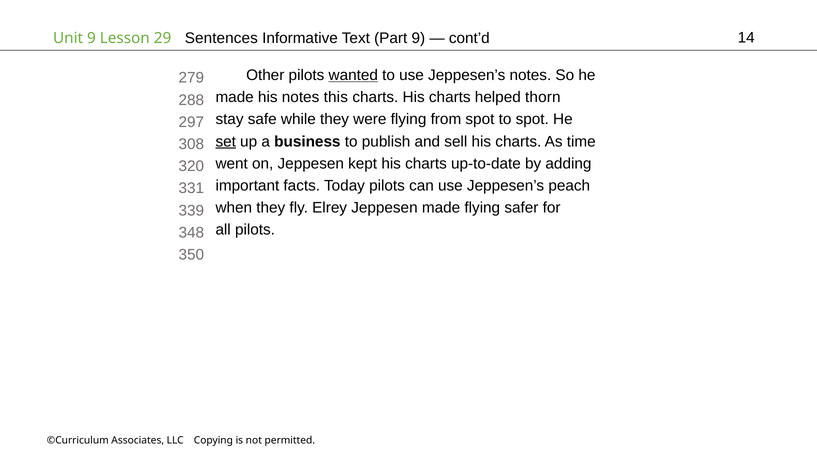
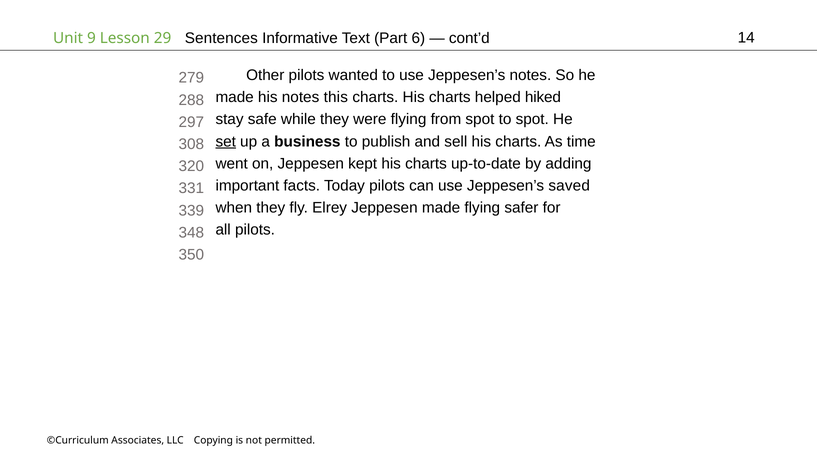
Part 9: 9 -> 6
wanted underline: present -> none
thorn: thorn -> hiked
peach: peach -> saved
